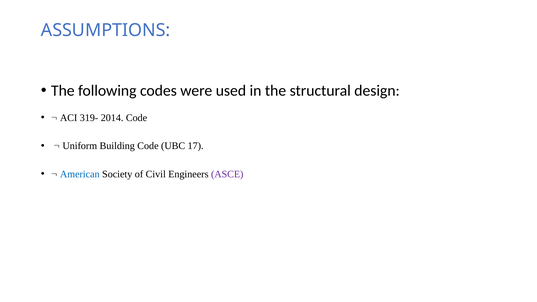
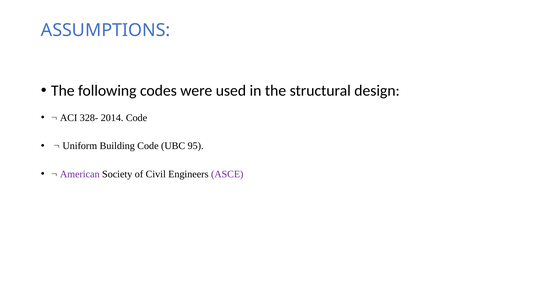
319-: 319- -> 328-
17: 17 -> 95
American colour: blue -> purple
